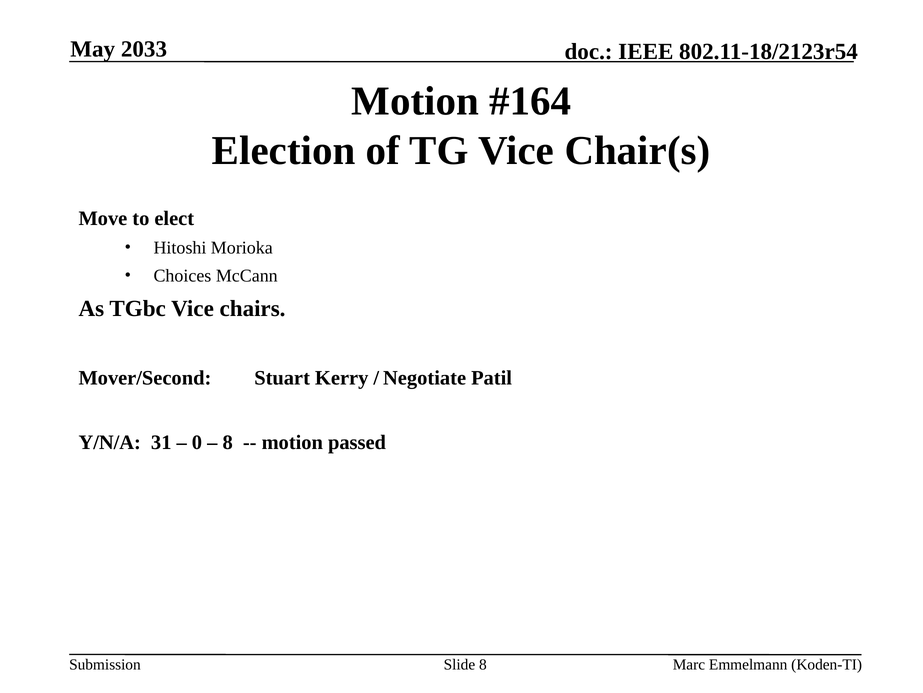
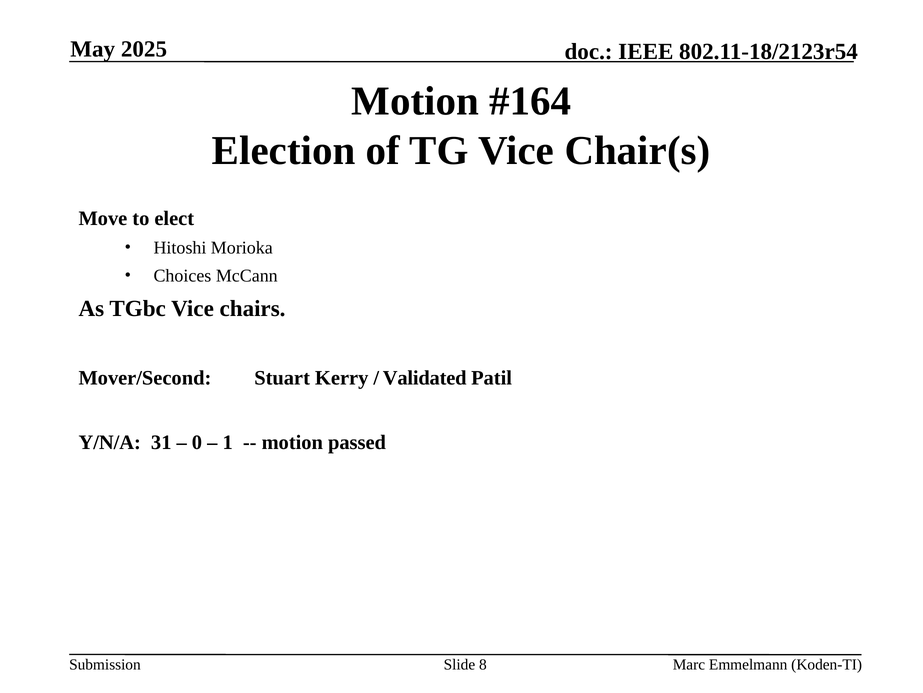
2033: 2033 -> 2025
Negotiate: Negotiate -> Validated
8 at (228, 442): 8 -> 1
